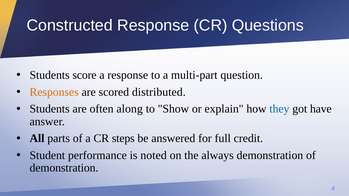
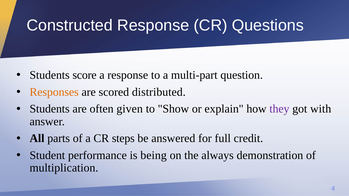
along: along -> given
they colour: blue -> purple
have: have -> with
noted: noted -> being
demonstration at (64, 168): demonstration -> multiplication
